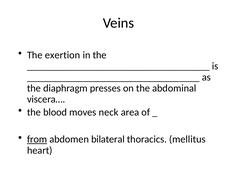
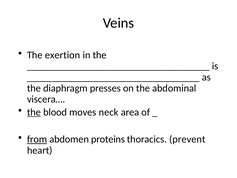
the at (34, 112) underline: none -> present
bilateral: bilateral -> proteins
mellitus: mellitus -> prevent
